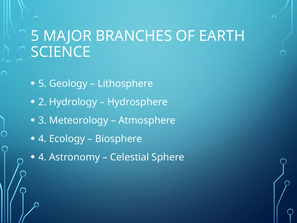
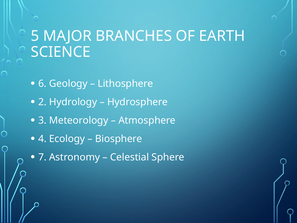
5 at (42, 84): 5 -> 6
4 at (42, 157): 4 -> 7
